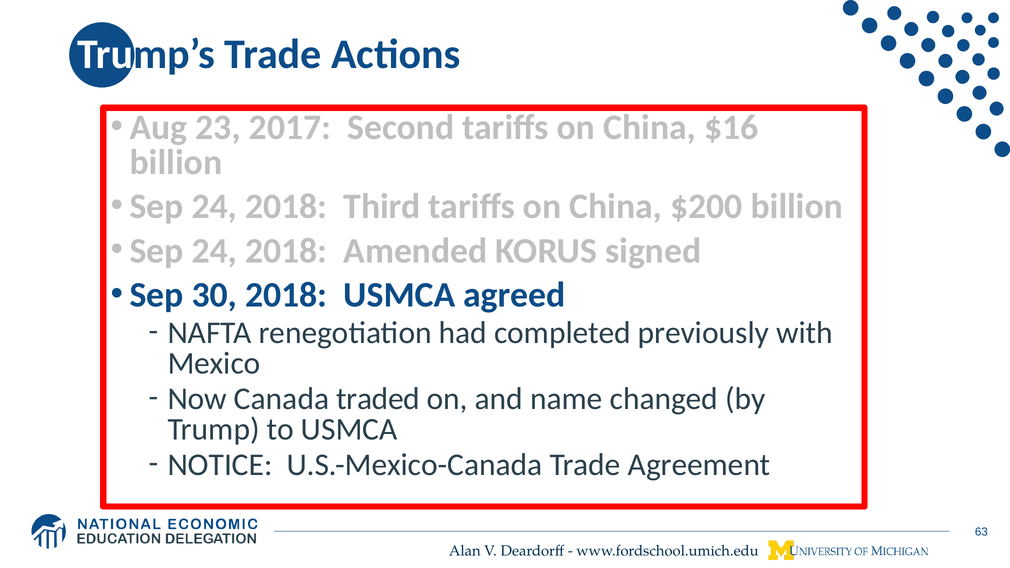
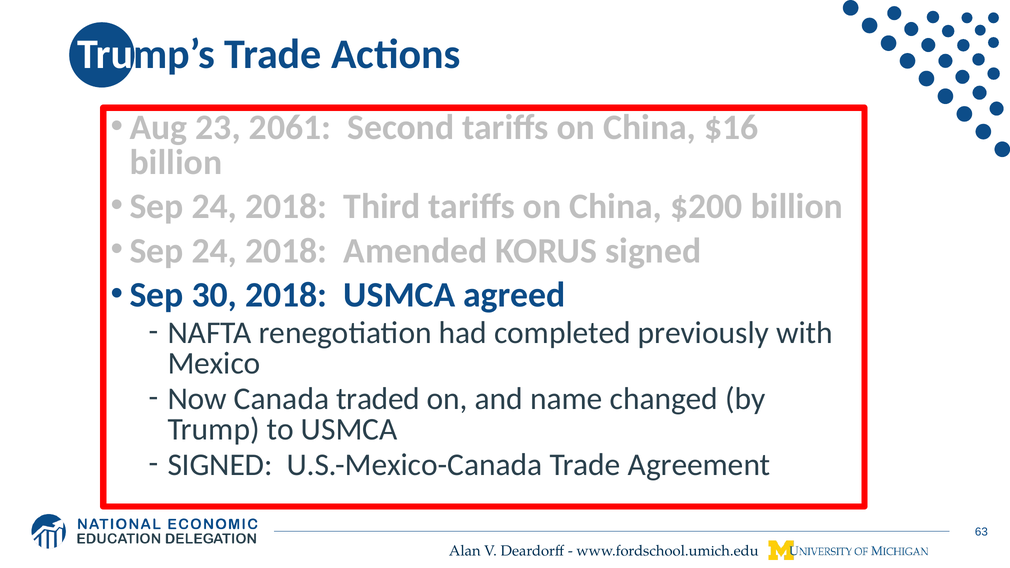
2017: 2017 -> 2061
NOTICE at (220, 465): NOTICE -> SIGNED
